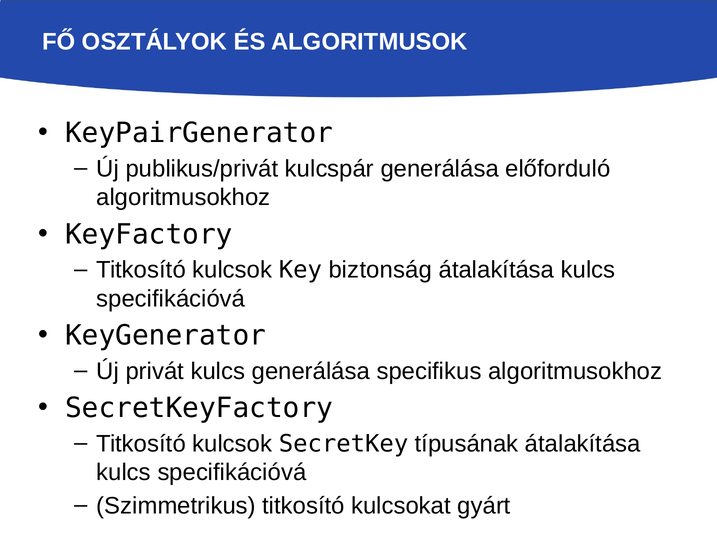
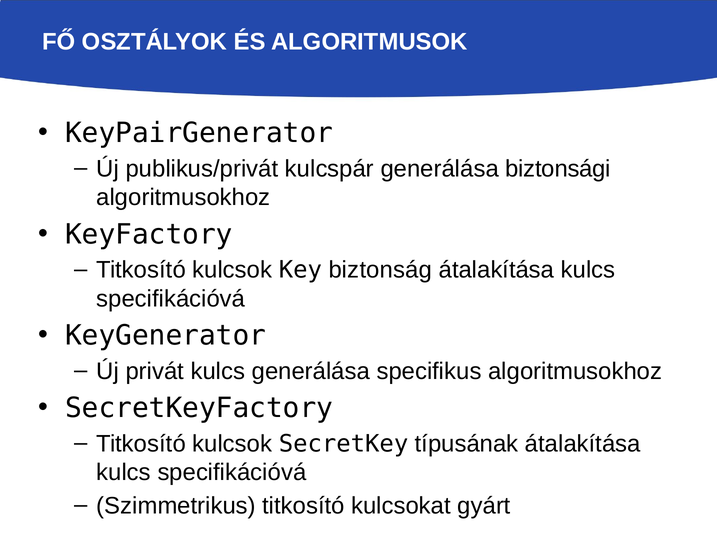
előforduló: előforduló -> biztonsági
